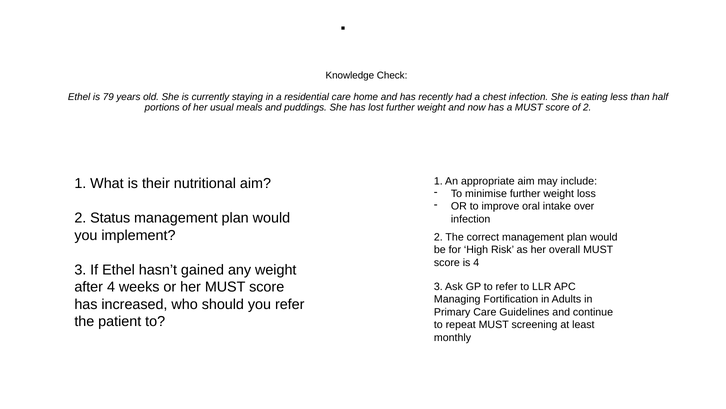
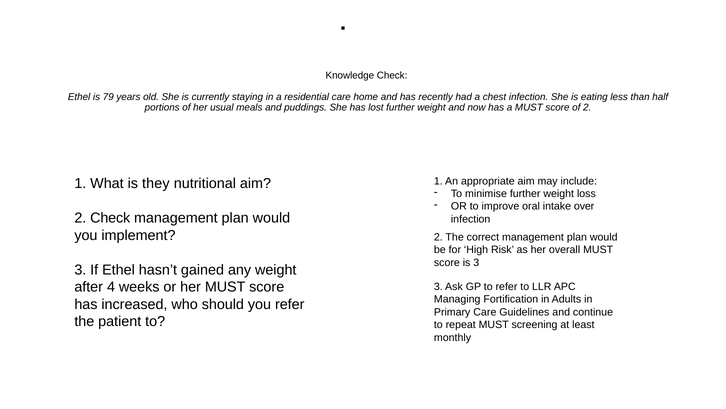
their: their -> they
2 Status: Status -> Check
is 4: 4 -> 3
